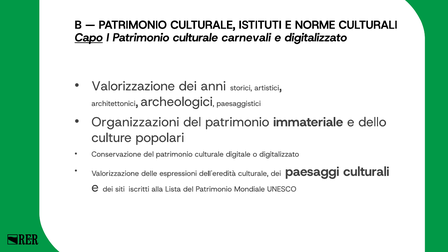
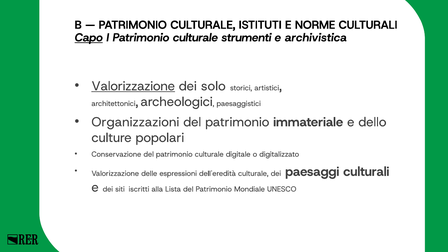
carnevali: carnevali -> strumenti
e digitalizzato: digitalizzato -> archivistica
Valorizzazione at (133, 86) underline: none -> present
anni: anni -> solo
